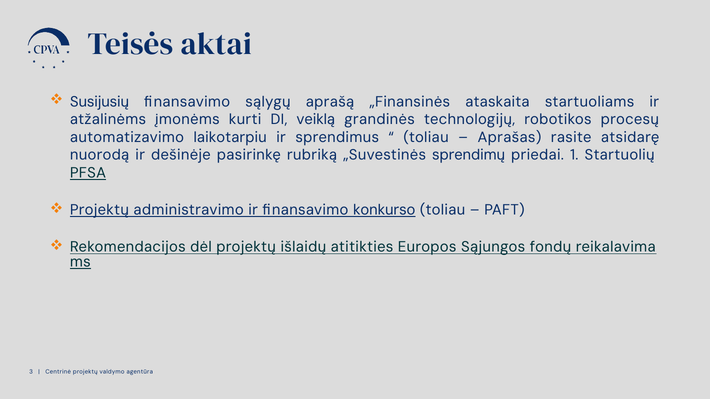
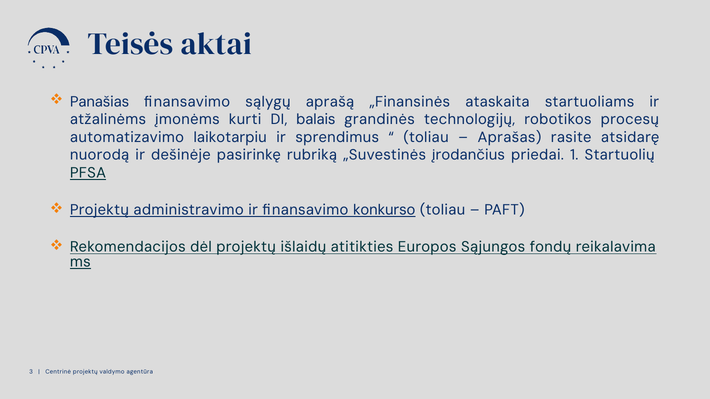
Susijusių: Susijusių -> Panašias
veiklą: veiklą -> balais
sprendimų: sprendimų -> įrodančius
